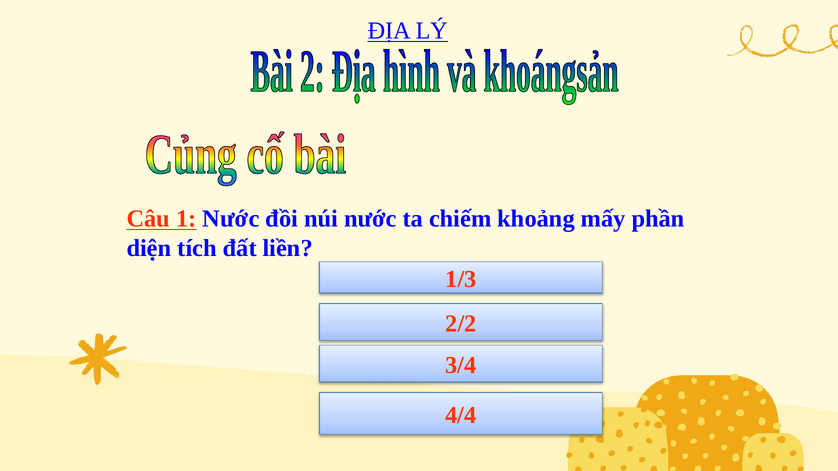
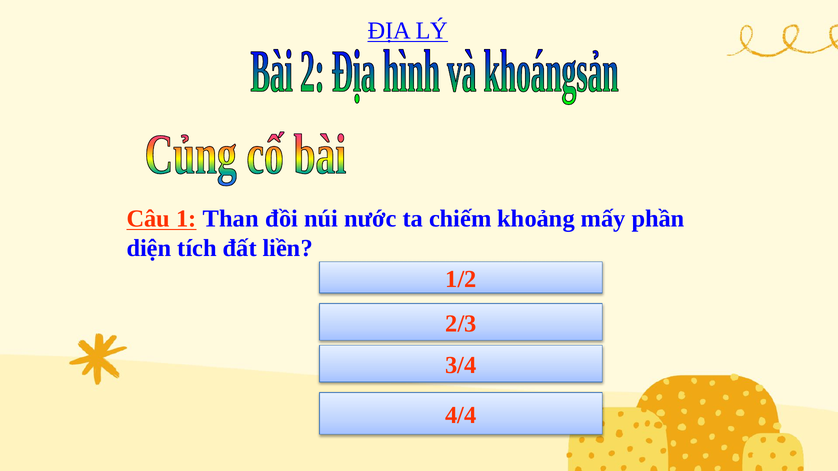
1 Nước: Nước -> Than
1/3: 1/3 -> 1/2
2/2: 2/2 -> 2/3
